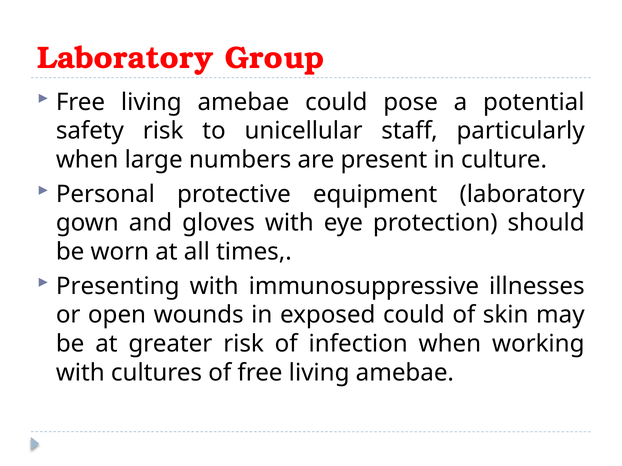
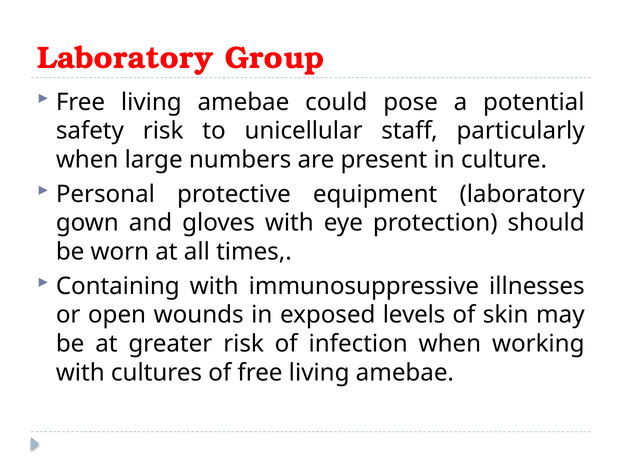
Presenting: Presenting -> Containing
exposed could: could -> levels
